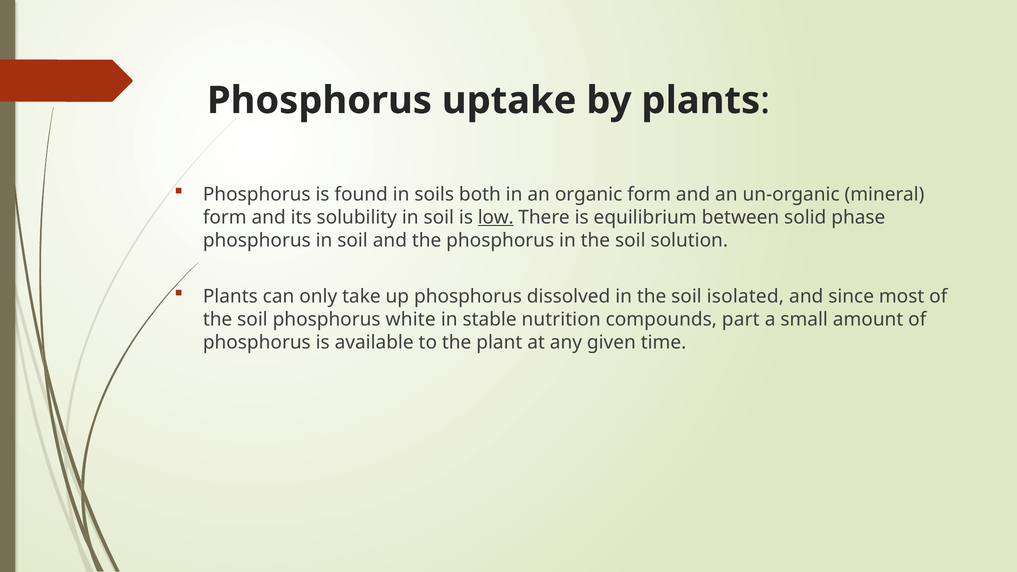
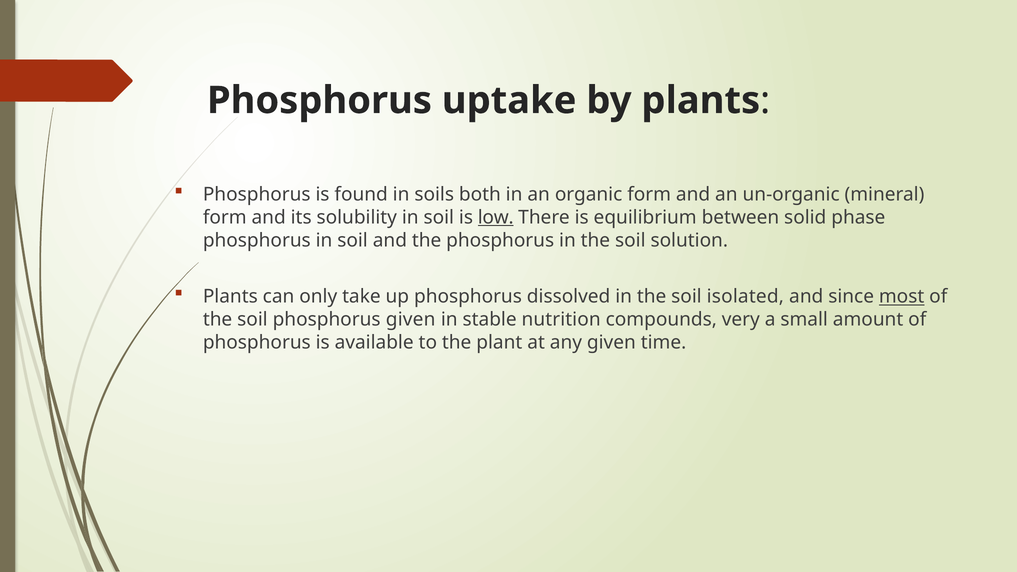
most underline: none -> present
phosphorus white: white -> given
part: part -> very
